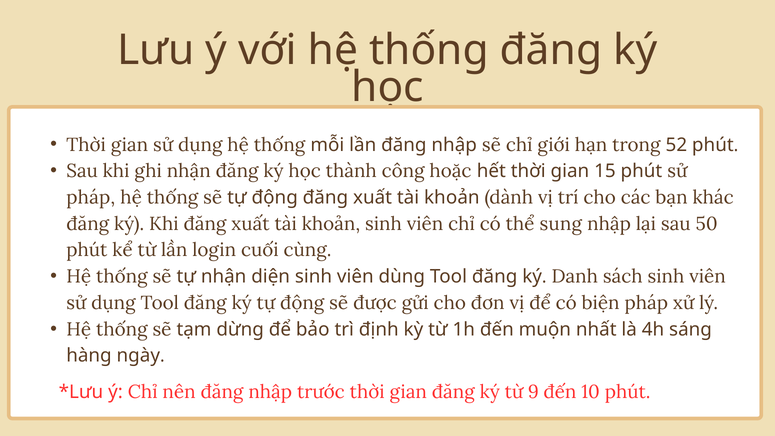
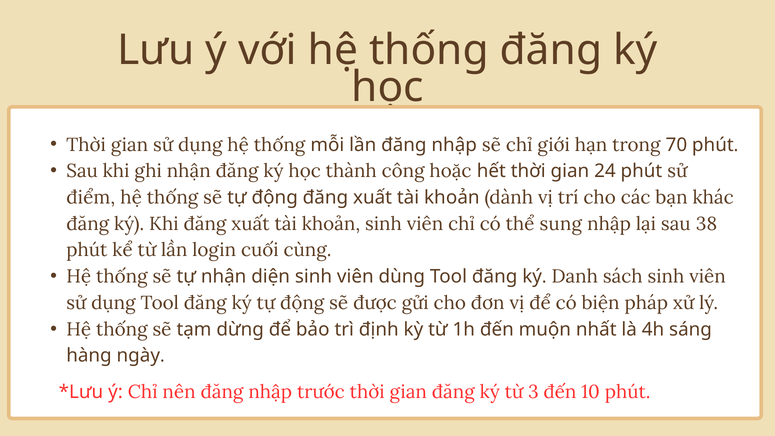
52: 52 -> 70
15: 15 -> 24
pháp at (91, 197): pháp -> điểm
50: 50 -> 38
9: 9 -> 3
